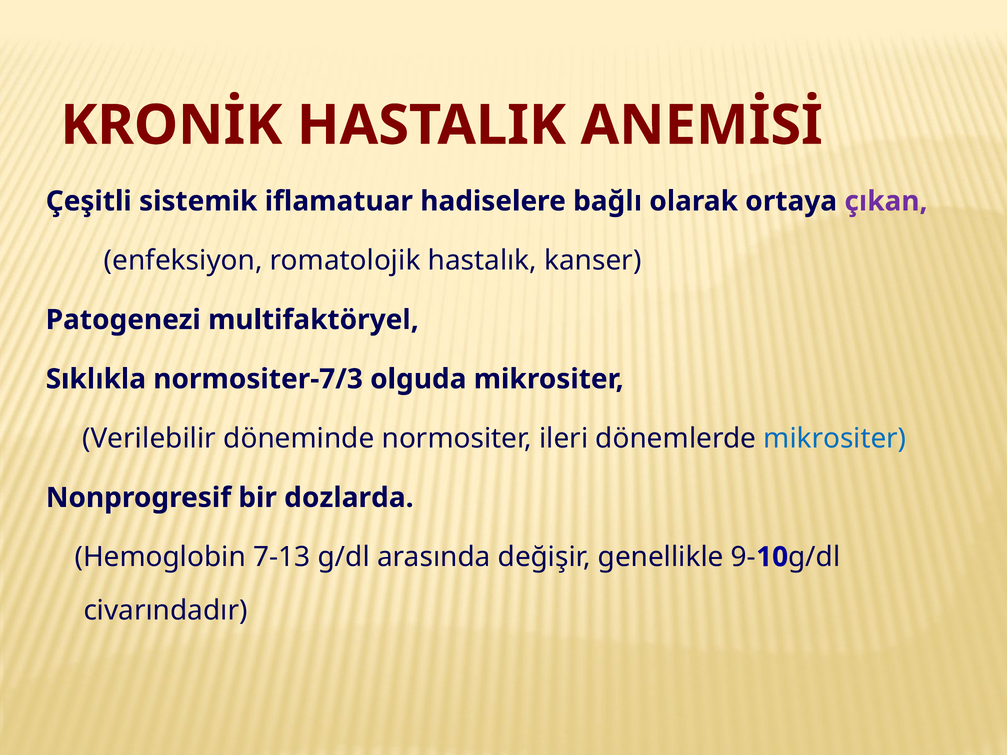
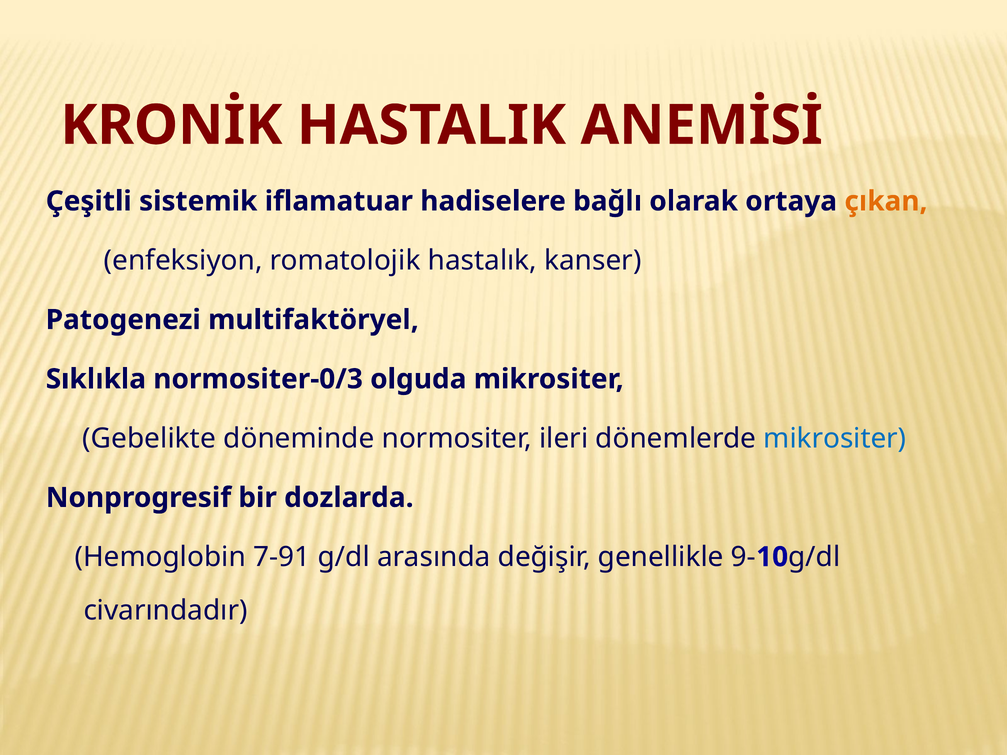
çıkan colour: purple -> orange
normositer-7/3: normositer-7/3 -> normositer-0/3
Verilebilir: Verilebilir -> Gebelikte
7-13: 7-13 -> 7-91
